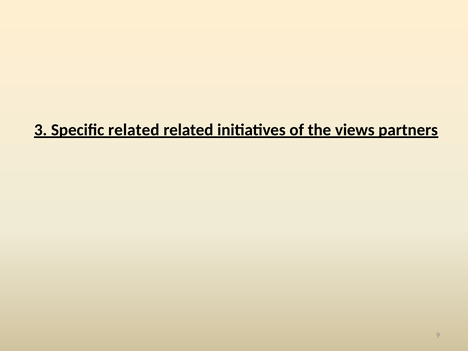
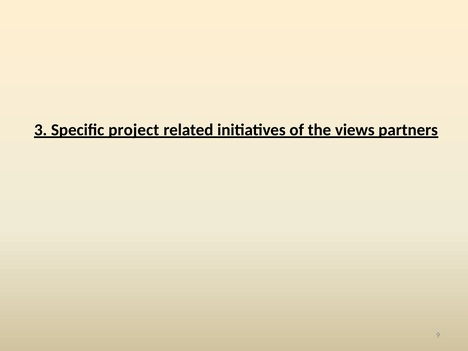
Specific related: related -> project
